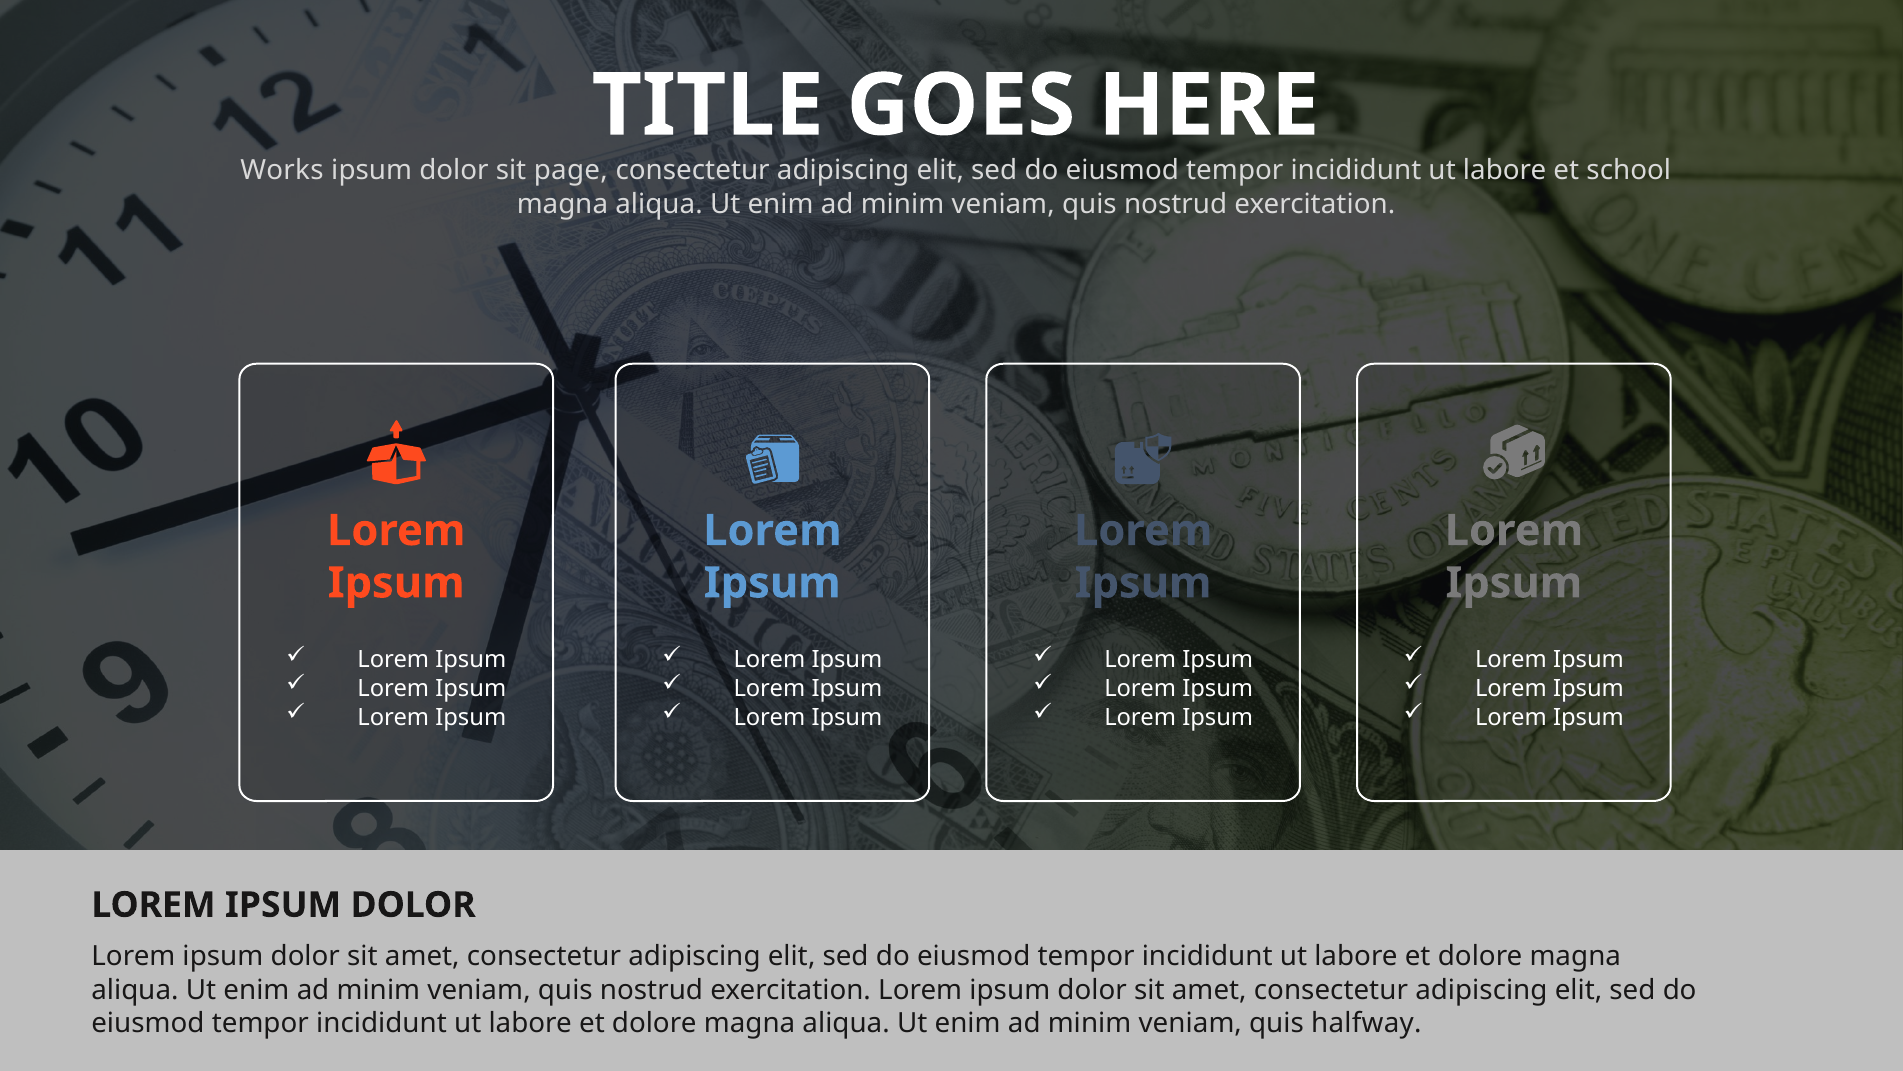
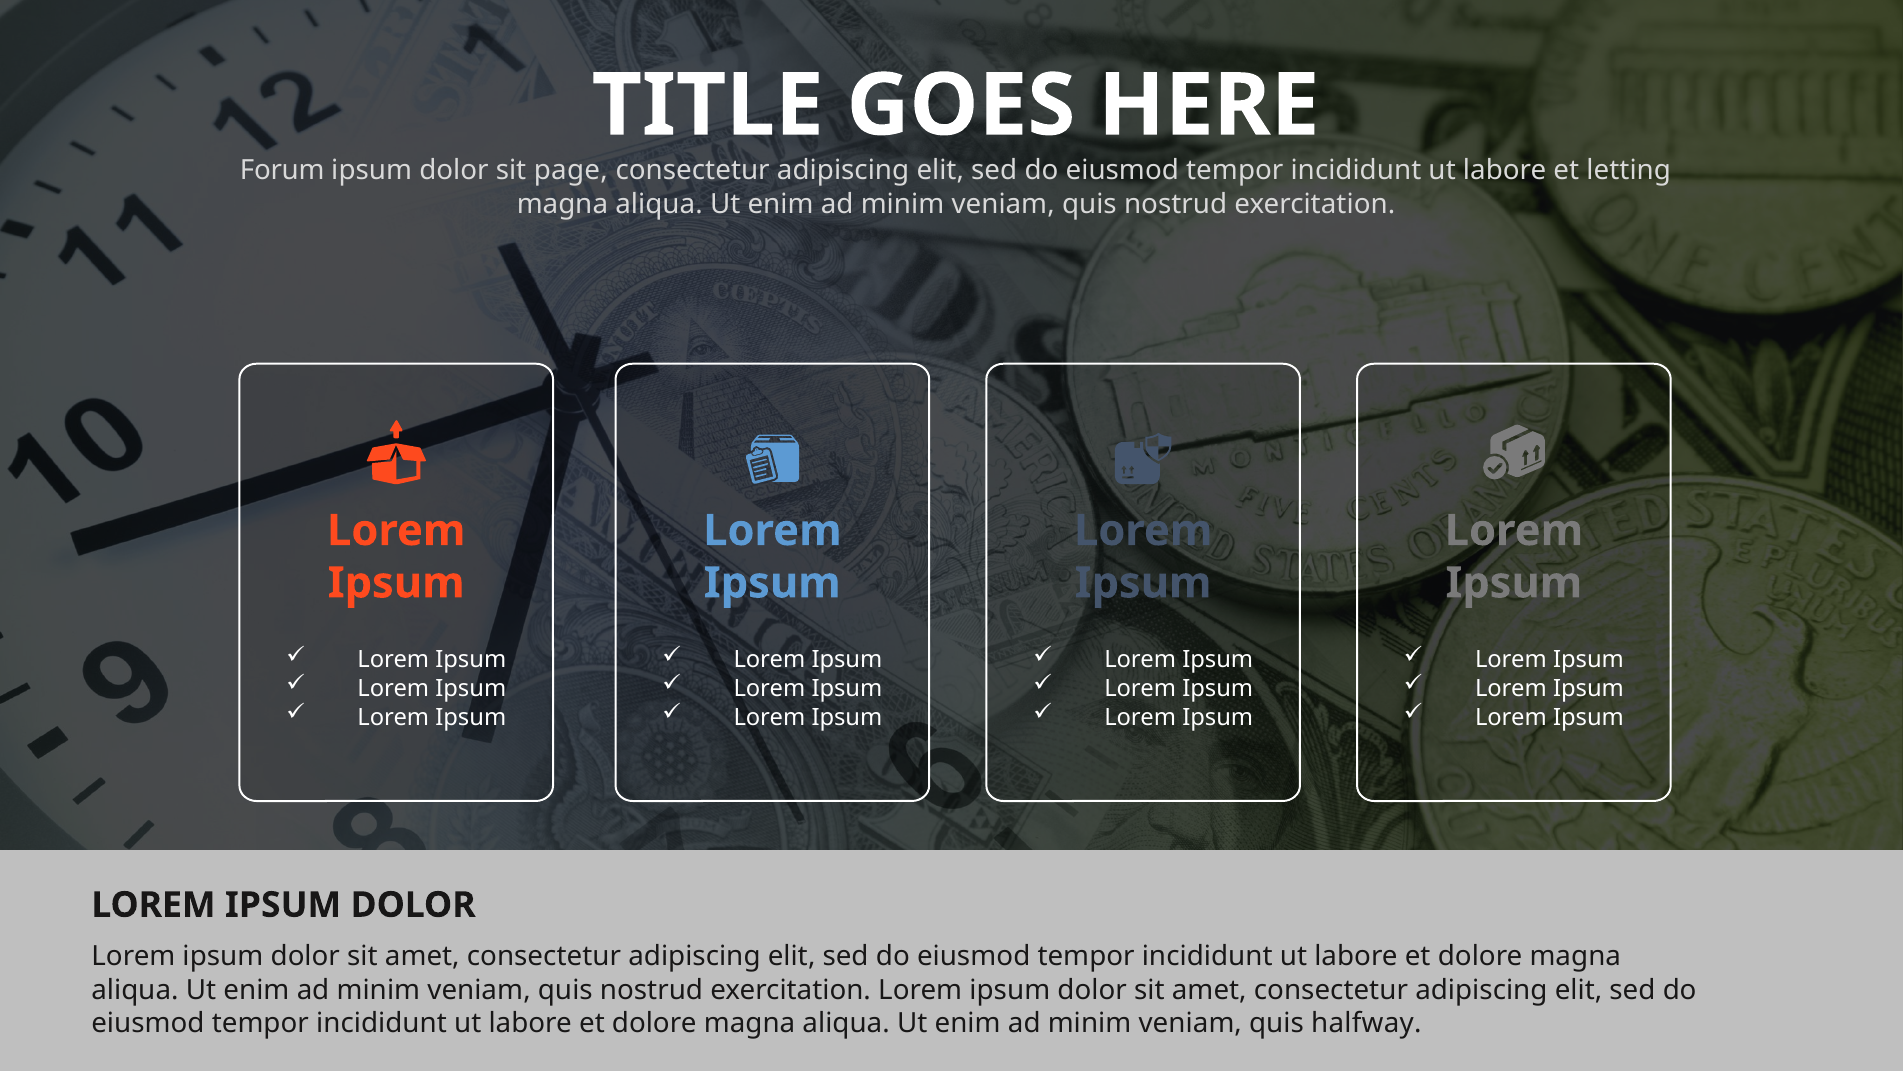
Works: Works -> Forum
school: school -> letting
